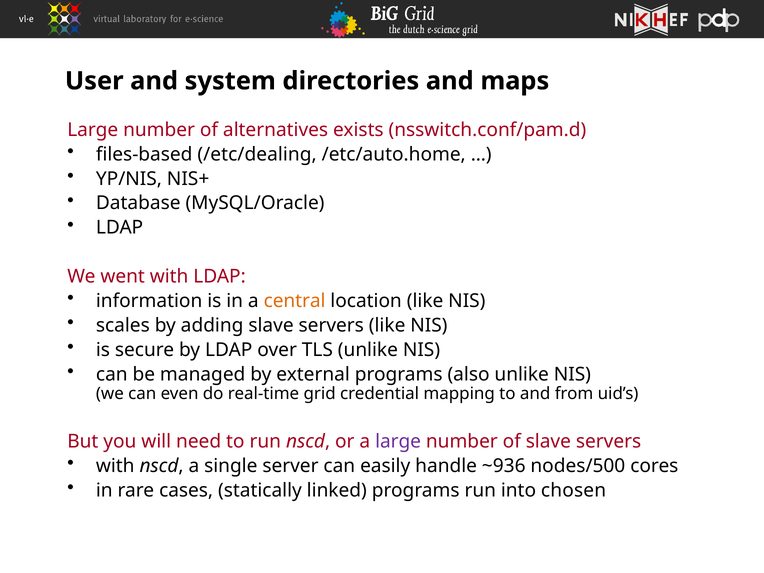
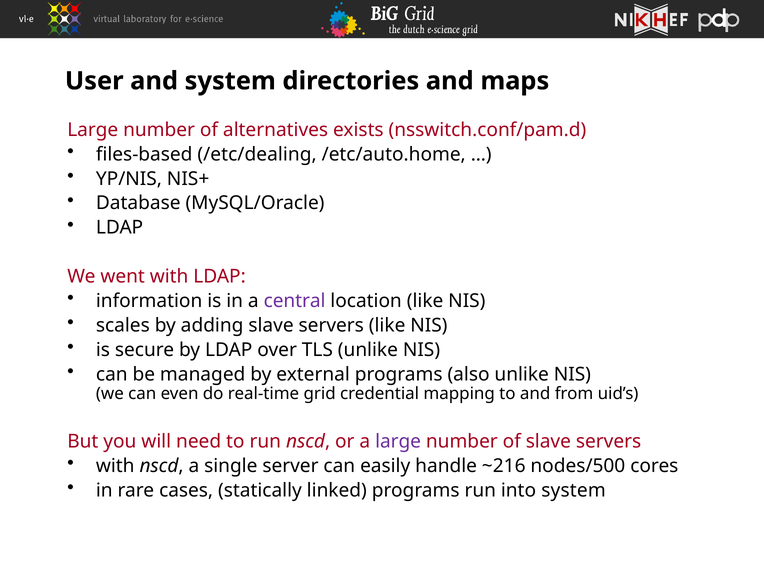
central colour: orange -> purple
~936: ~936 -> ~216
into chosen: chosen -> system
